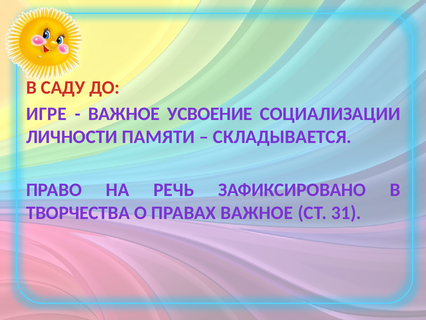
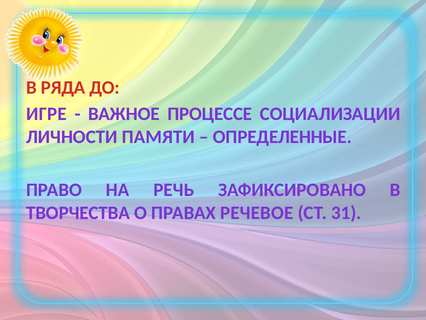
САДУ: САДУ -> РЯДА
УСВОЕНИЕ: УСВОЕНИЕ -> ПРОЦЕССЕ
СКЛАДЫВАЕТСЯ: СКЛАДЫВАЕТСЯ -> ОПРЕДЕЛЕННЫЕ
ПРАВАХ ВАЖНОЕ: ВАЖНОЕ -> РЕЧЕВОЕ
